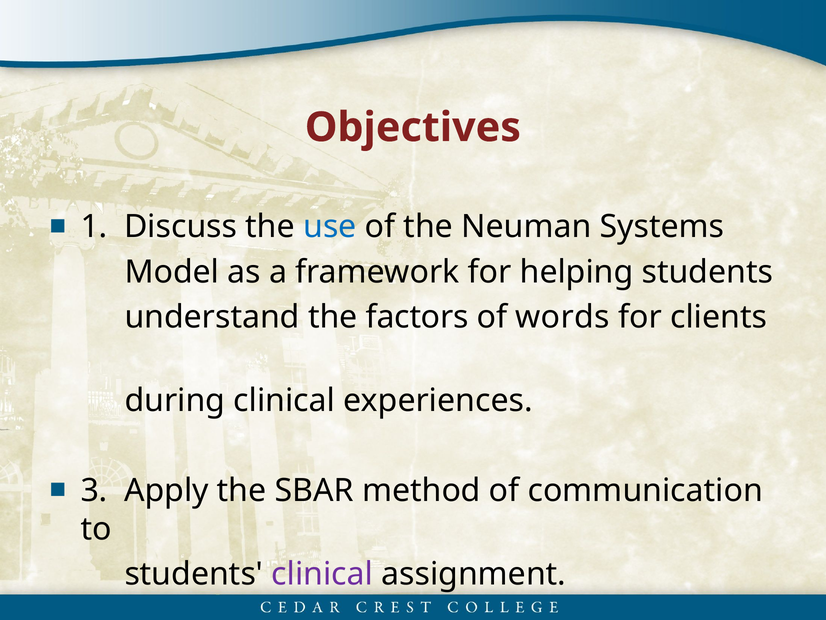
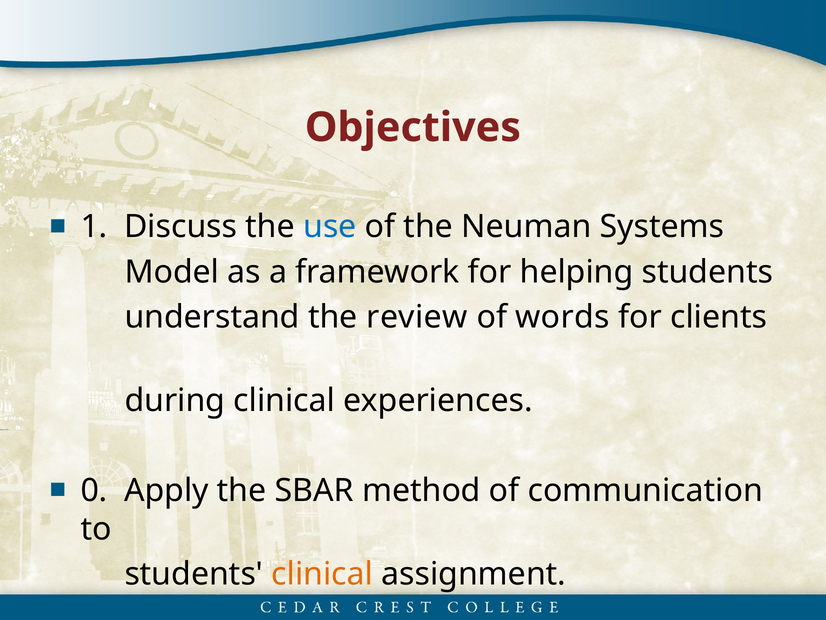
factors: factors -> review
3: 3 -> 0
clinical at (322, 574) colour: purple -> orange
